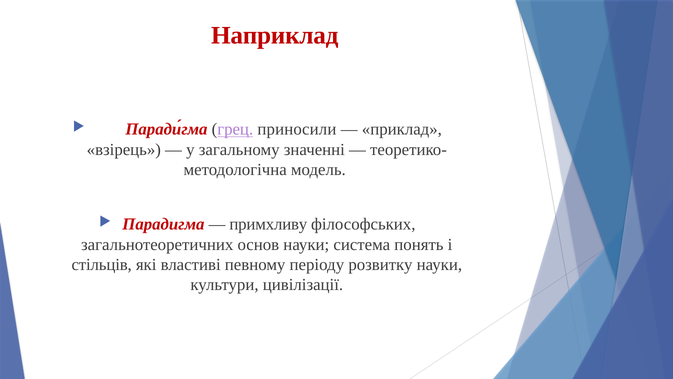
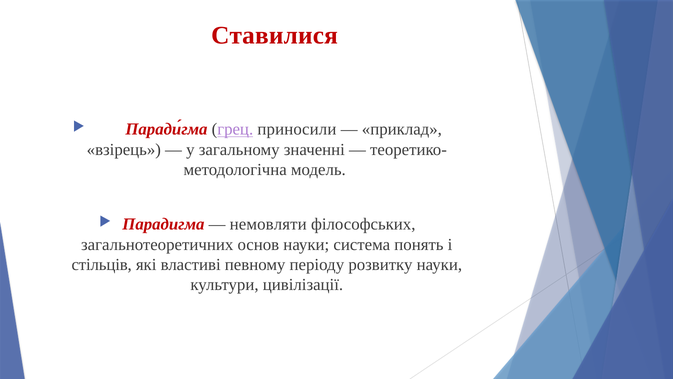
Наприклад: Наприклад -> Ставилися
примхливу: примхливу -> немовляти
